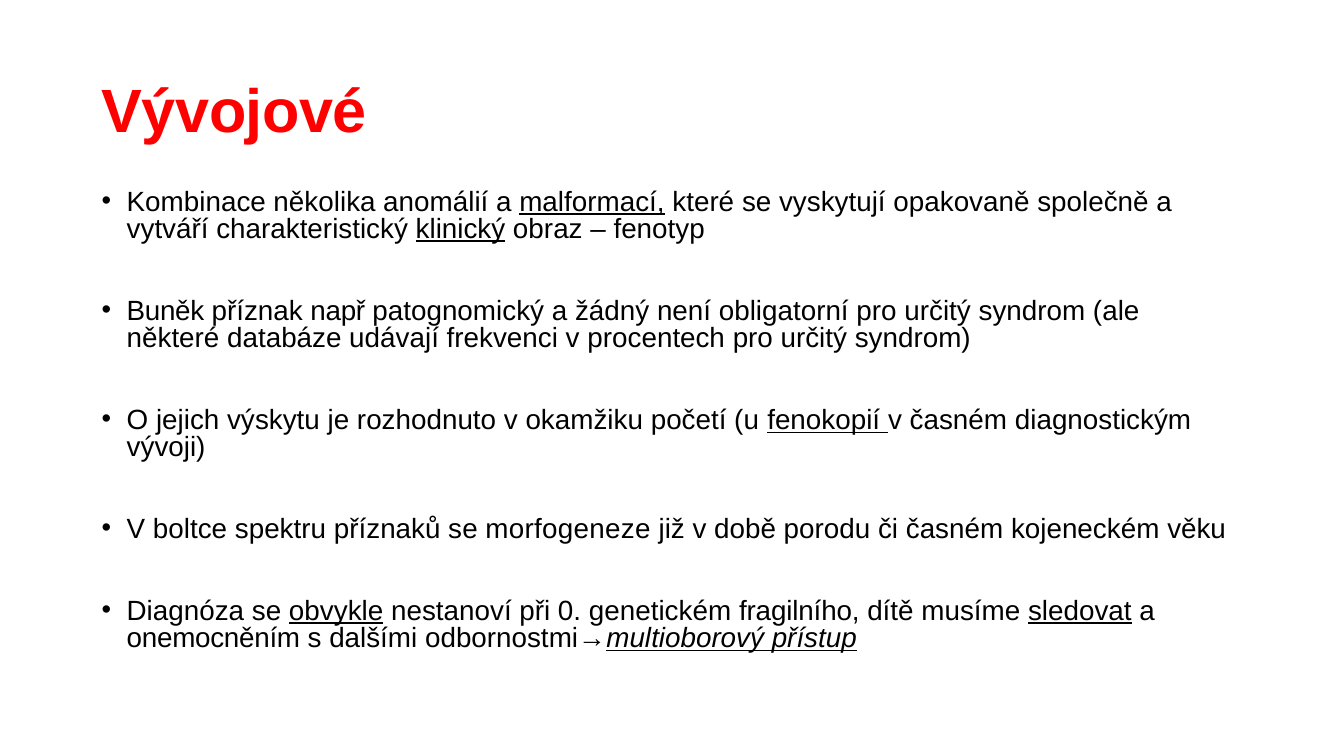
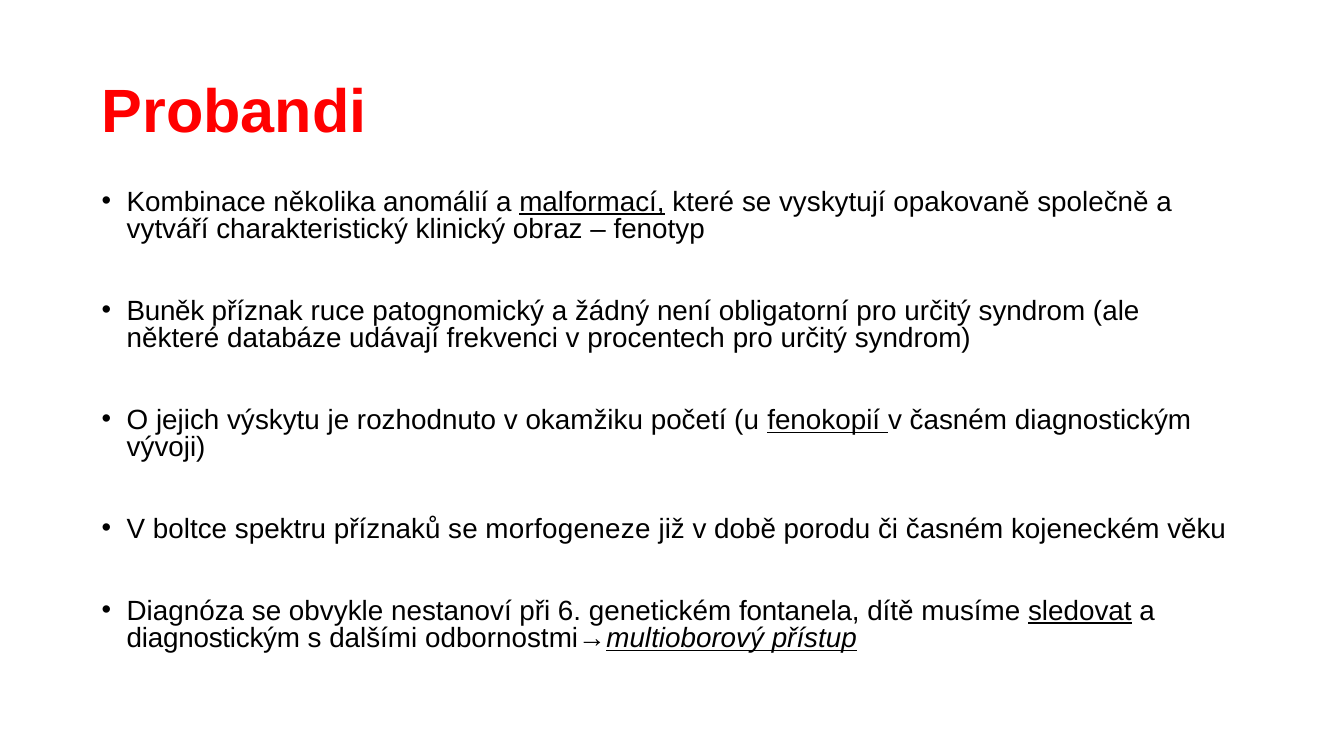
Vývojové: Vývojové -> Probandi
klinický underline: present -> none
např: např -> ruce
obvykle underline: present -> none
0: 0 -> 6
fragilního: fragilního -> fontanela
onemocněním at (213, 639): onemocněním -> diagnostickým
